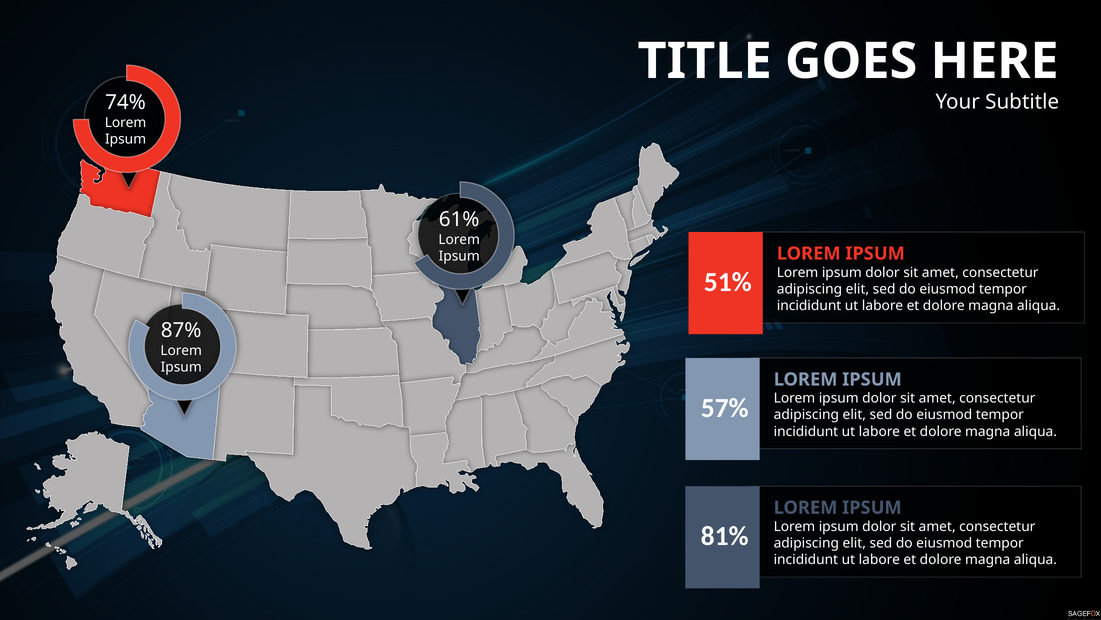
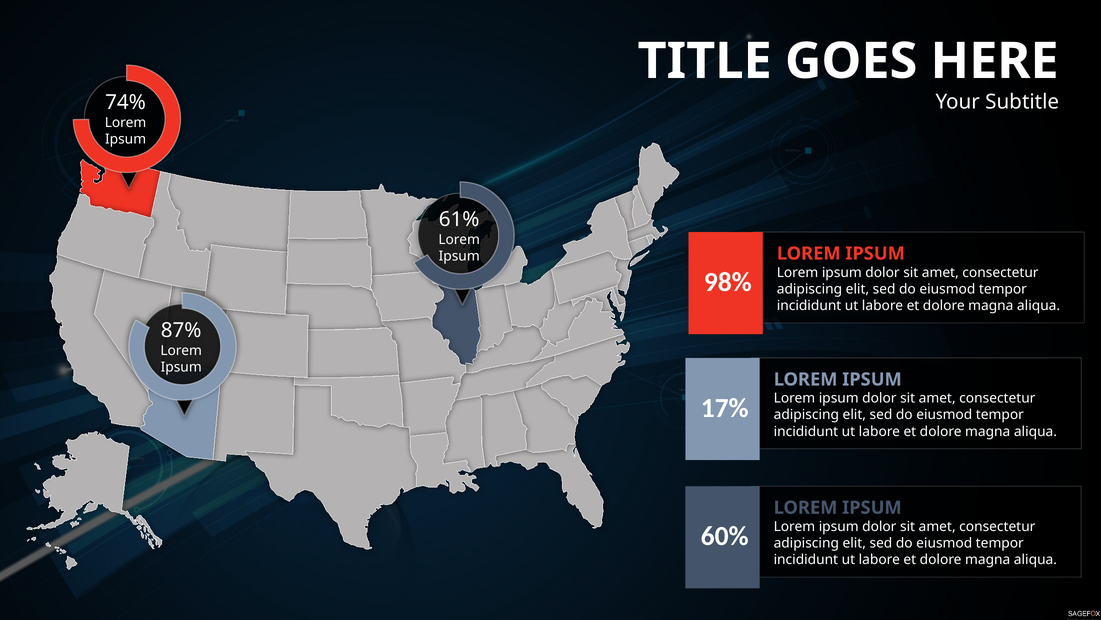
51%: 51% -> 98%
57%: 57% -> 17%
81%: 81% -> 60%
